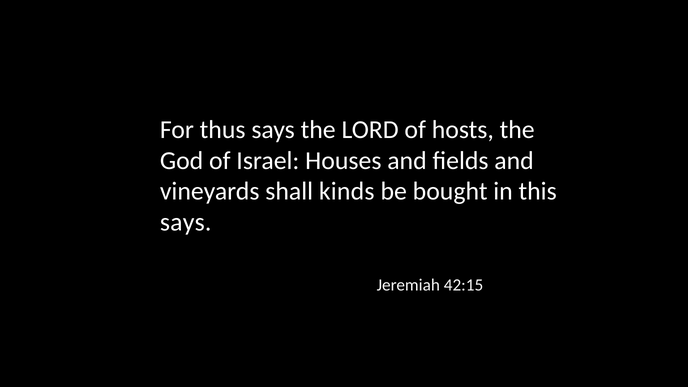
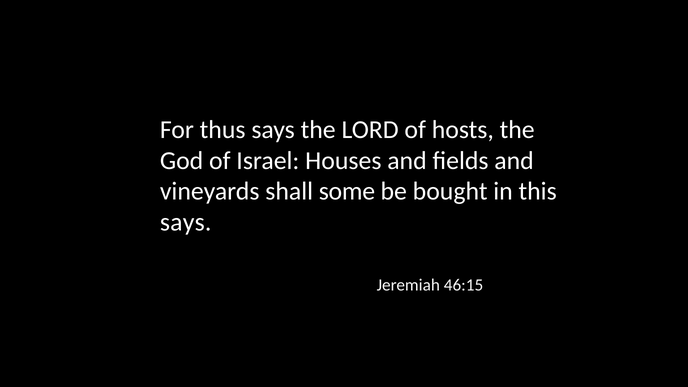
kinds: kinds -> some
42:15: 42:15 -> 46:15
